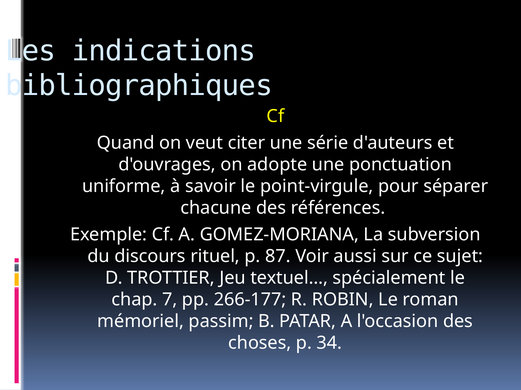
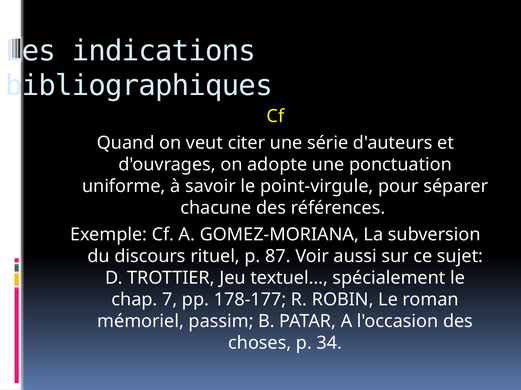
266-177: 266-177 -> 178-177
